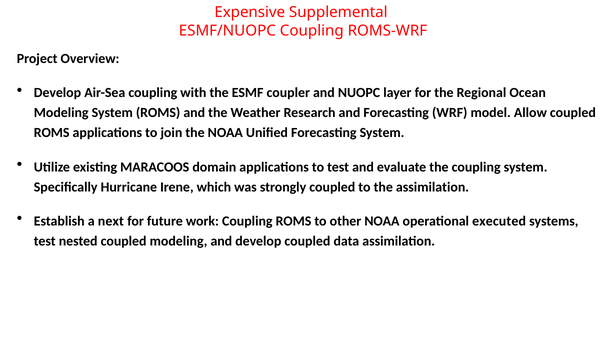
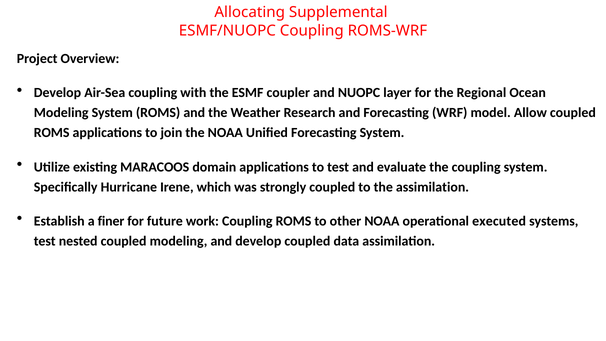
Expensive: Expensive -> Allocating
next: next -> finer
